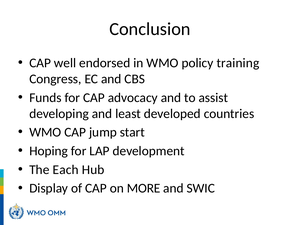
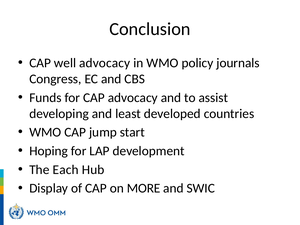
well endorsed: endorsed -> advocacy
training: training -> journals
